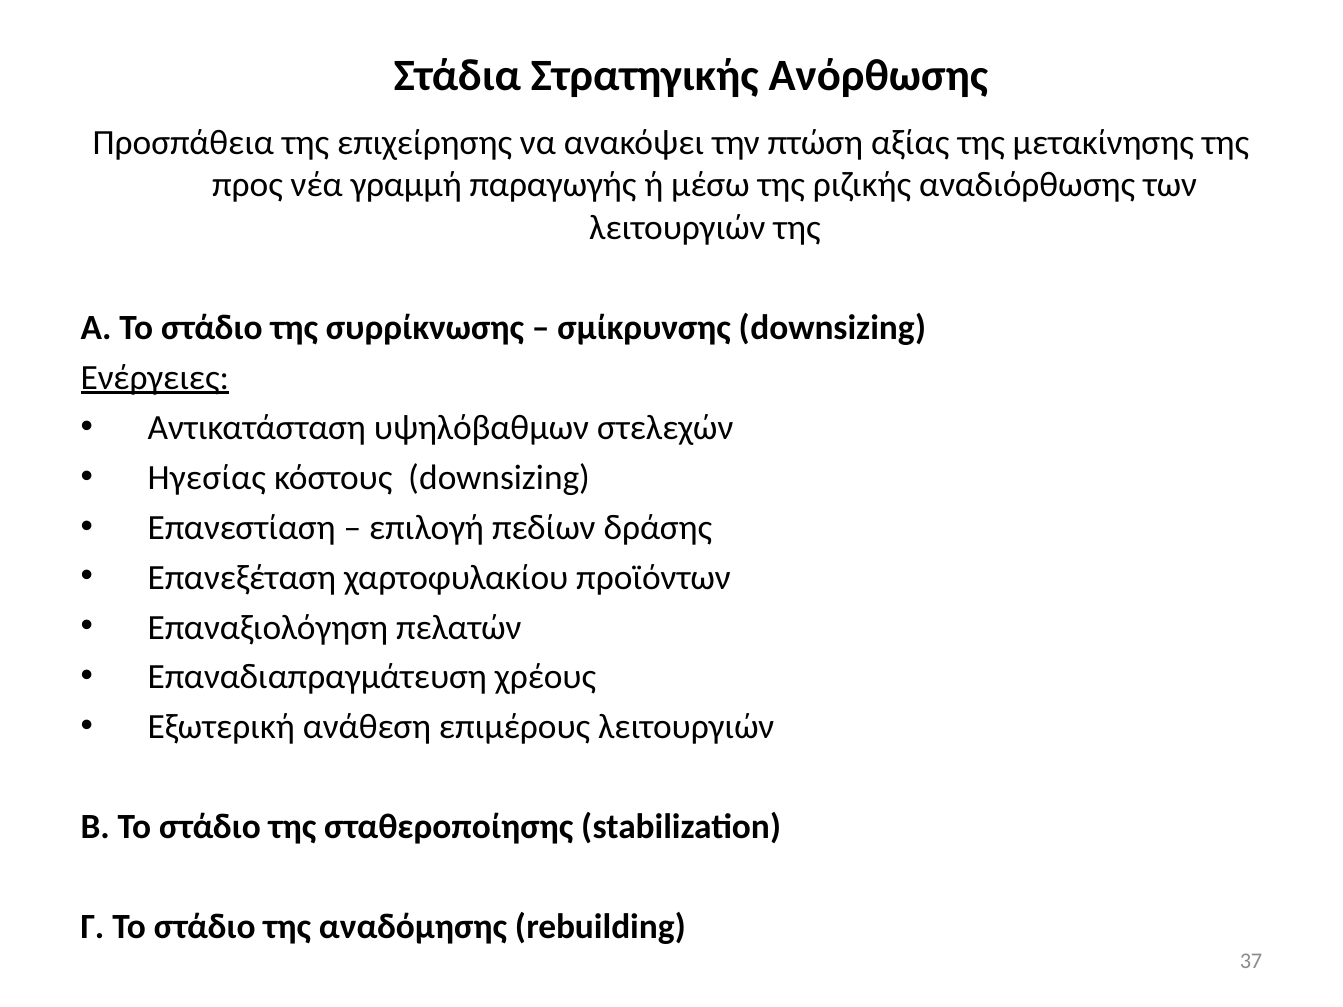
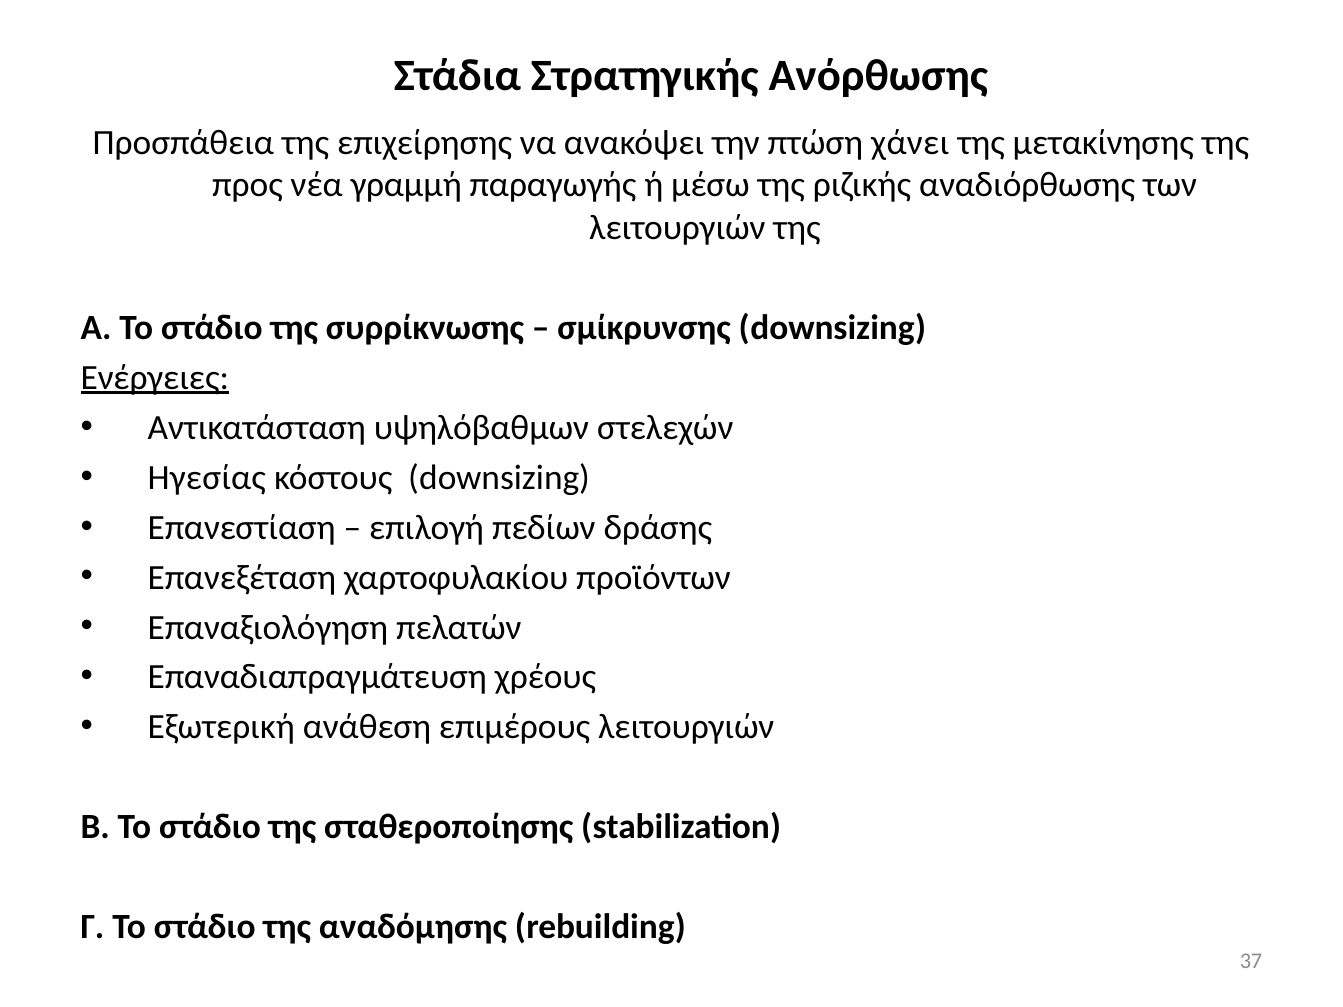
αξίας: αξίας -> χάνει
